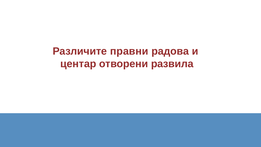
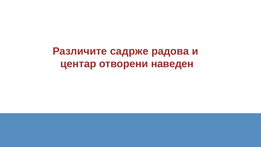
правни: правни -> садрже
развила: развила -> наведен
